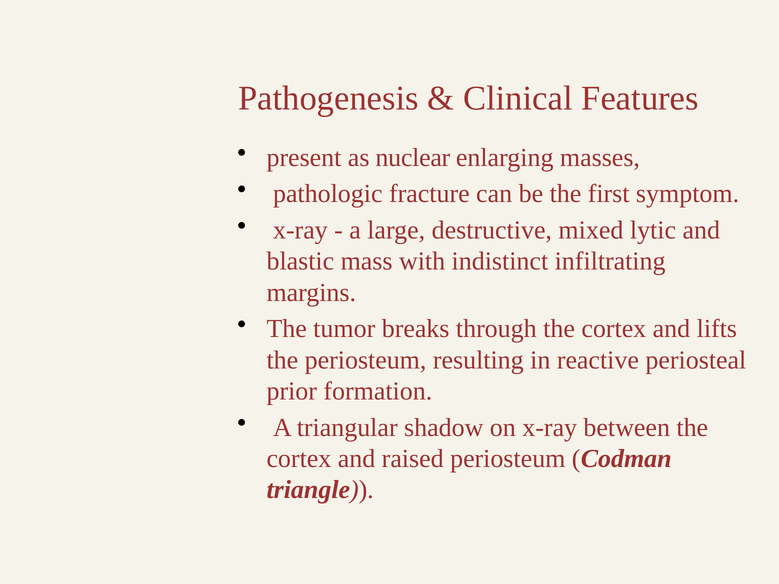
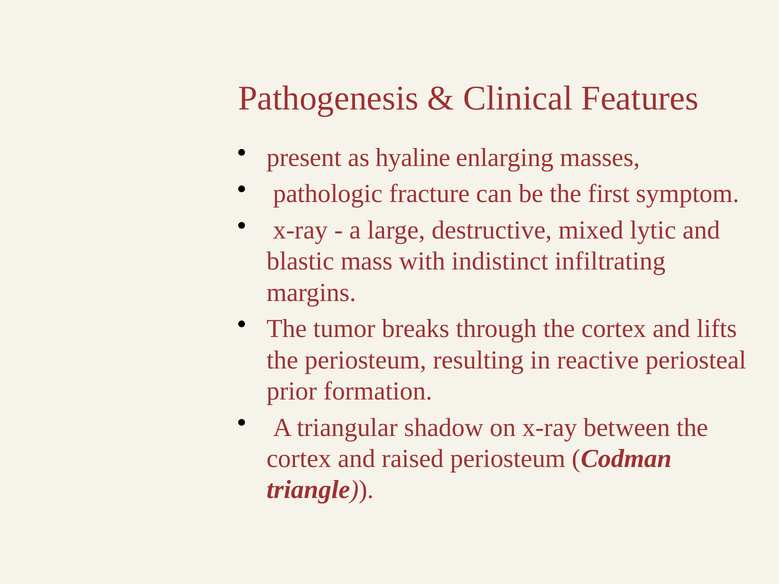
nuclear: nuclear -> hyaline
